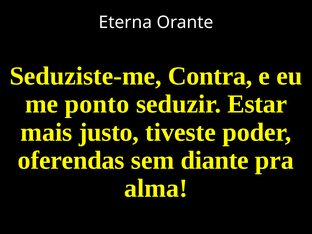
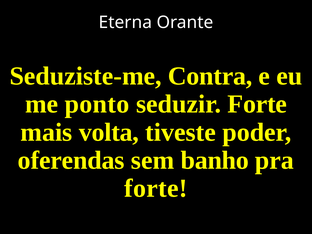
seduzir Estar: Estar -> Forte
justo: justo -> volta
diante: diante -> banho
alma at (156, 188): alma -> forte
